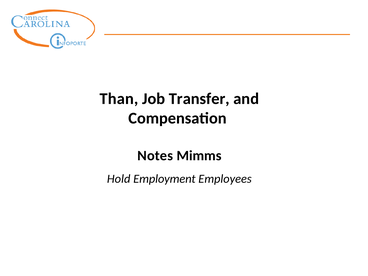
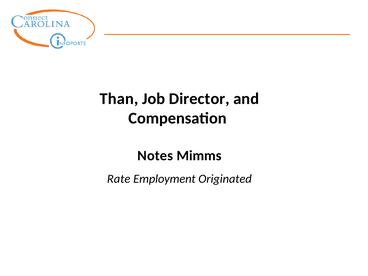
Transfer: Transfer -> Director
Hold: Hold -> Rate
Employees: Employees -> Originated
